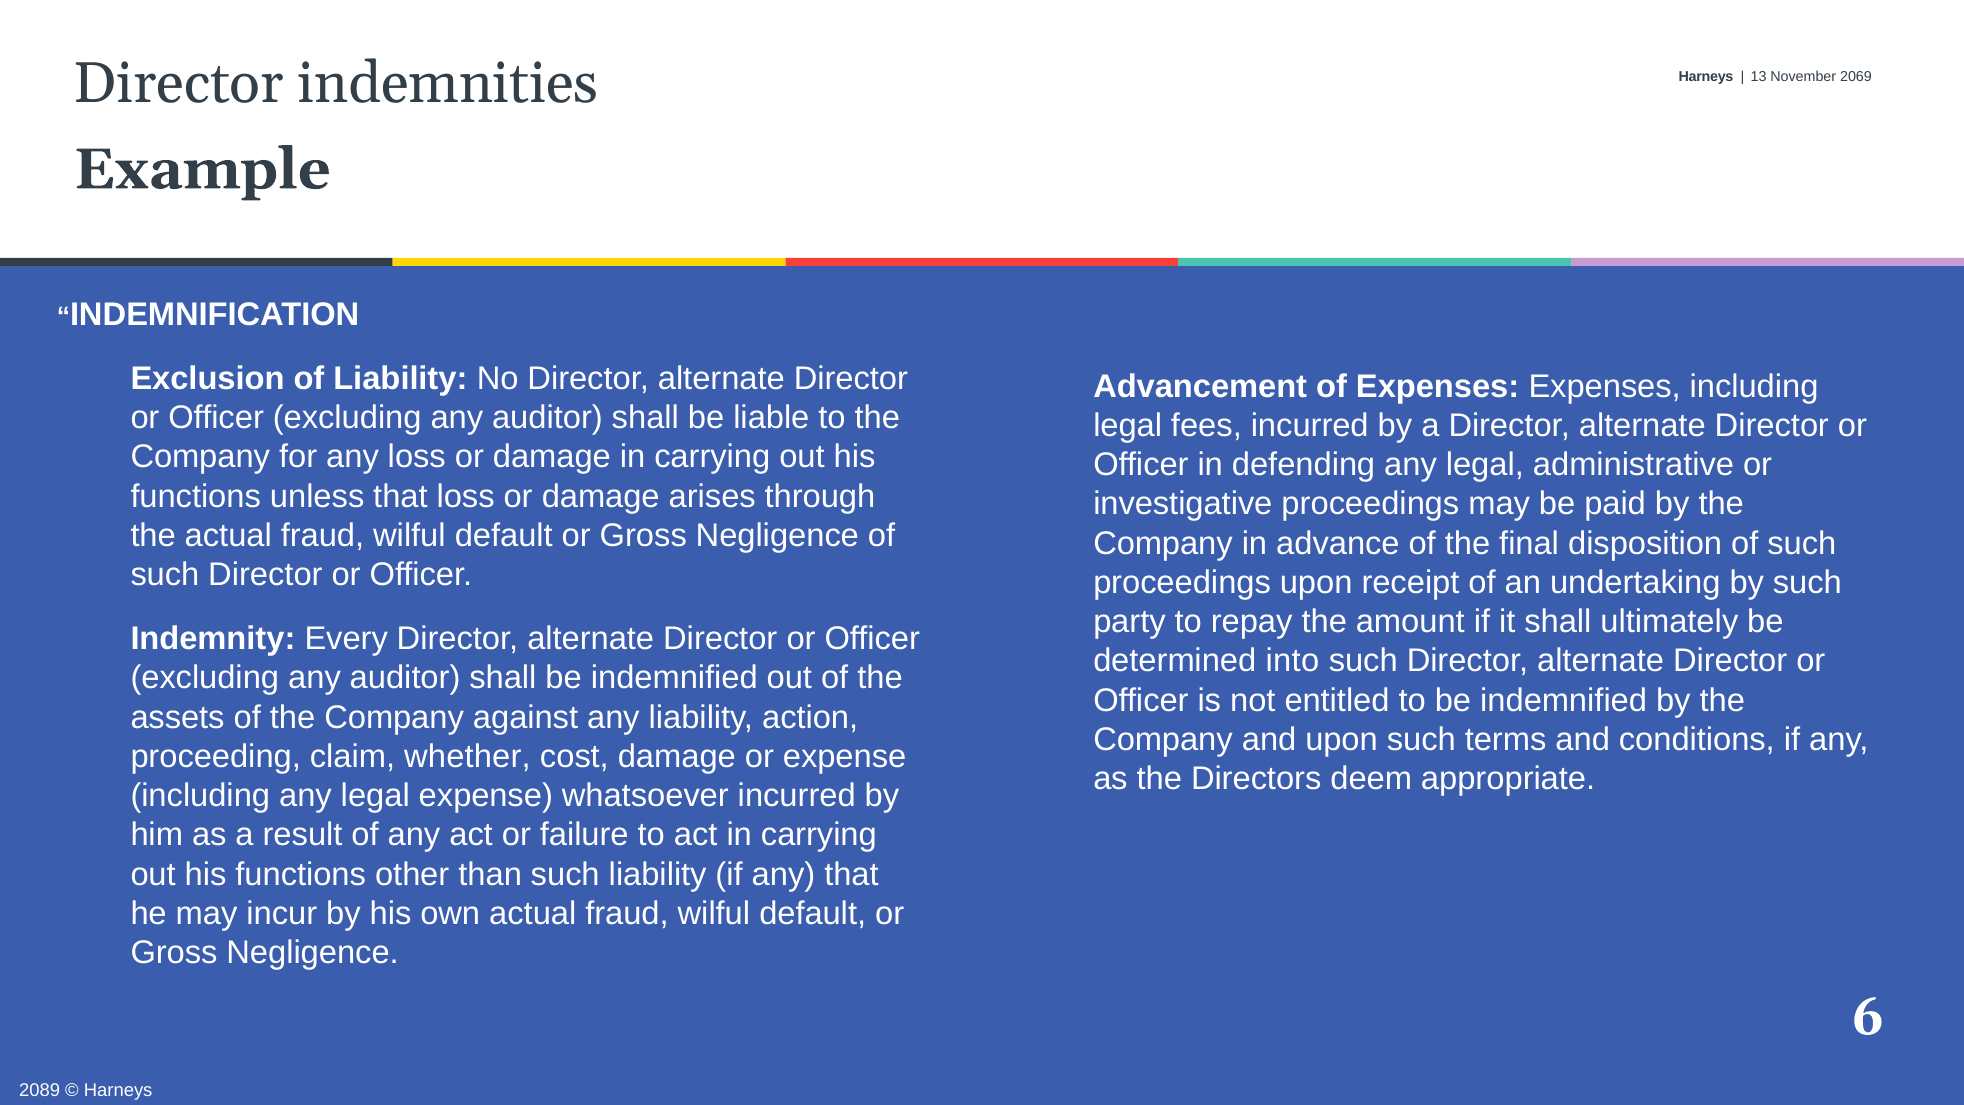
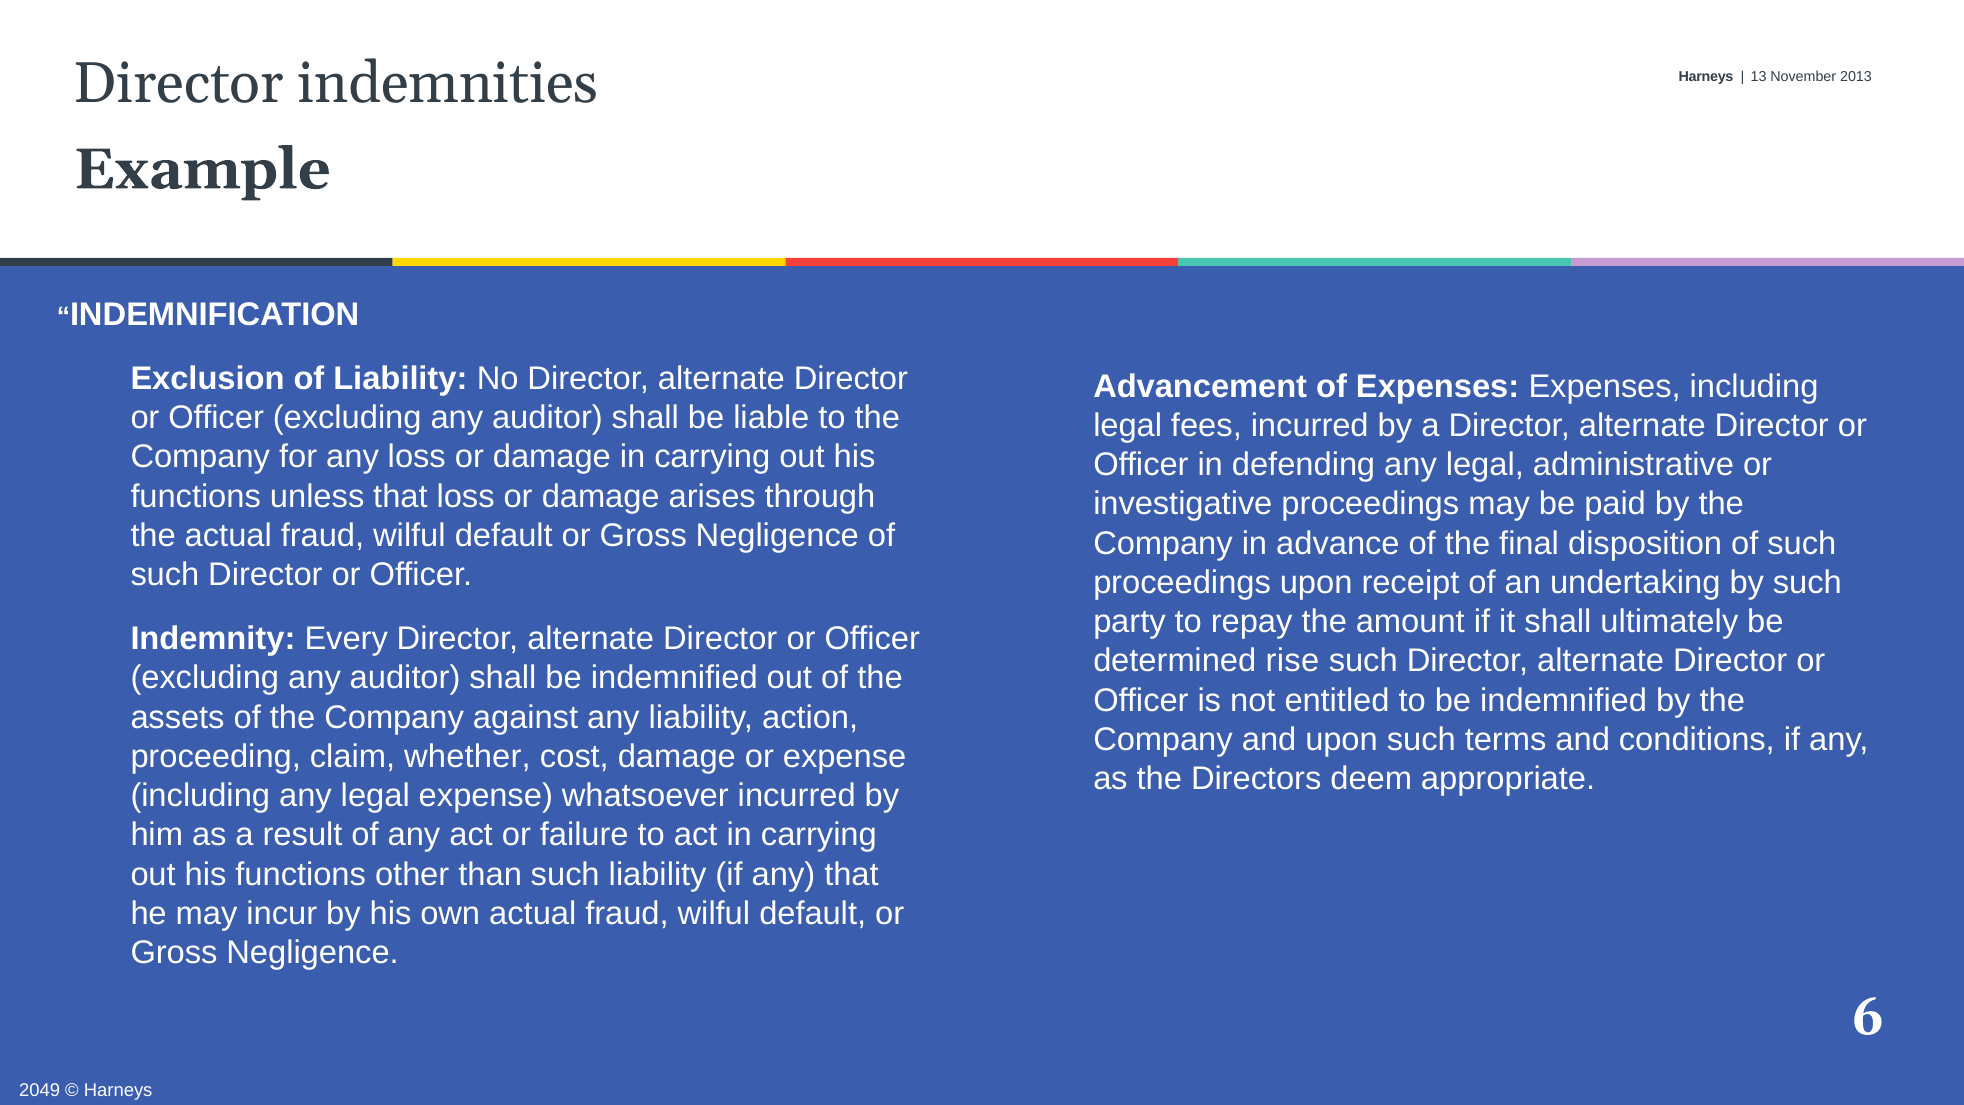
2069: 2069 -> 2013
into: into -> rise
2089: 2089 -> 2049
